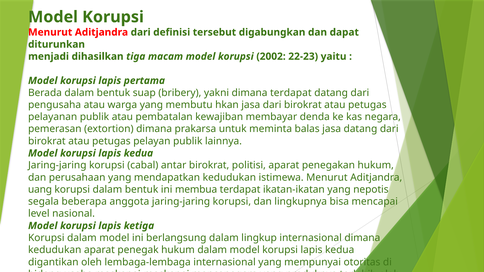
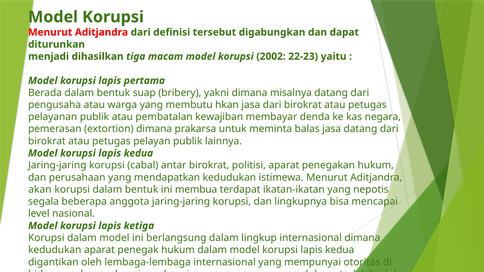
dimana terdapat: terdapat -> misalnya
uang: uang -> akan
